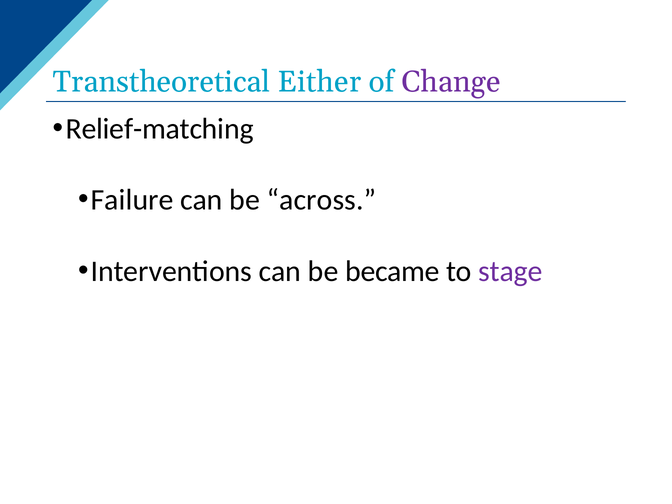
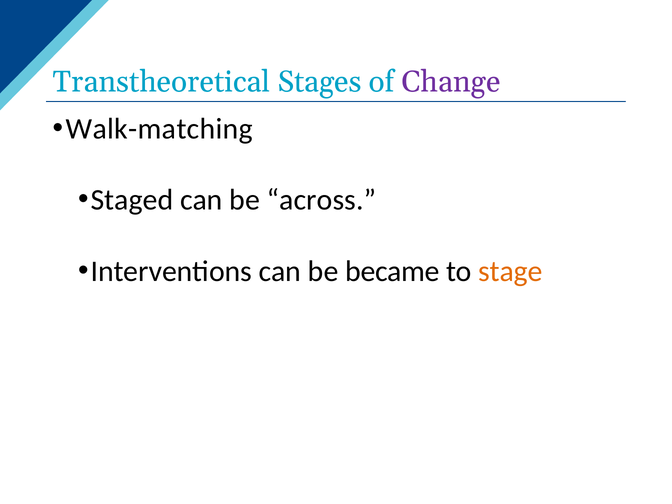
Either: Either -> Stages
Relief-matching: Relief-matching -> Walk-matching
Failure: Failure -> Staged
stage colour: purple -> orange
